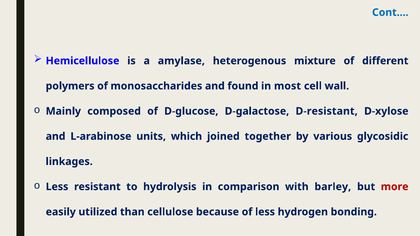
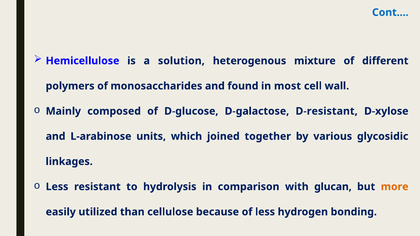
amylase: amylase -> solution
barley: barley -> glucan
more colour: red -> orange
